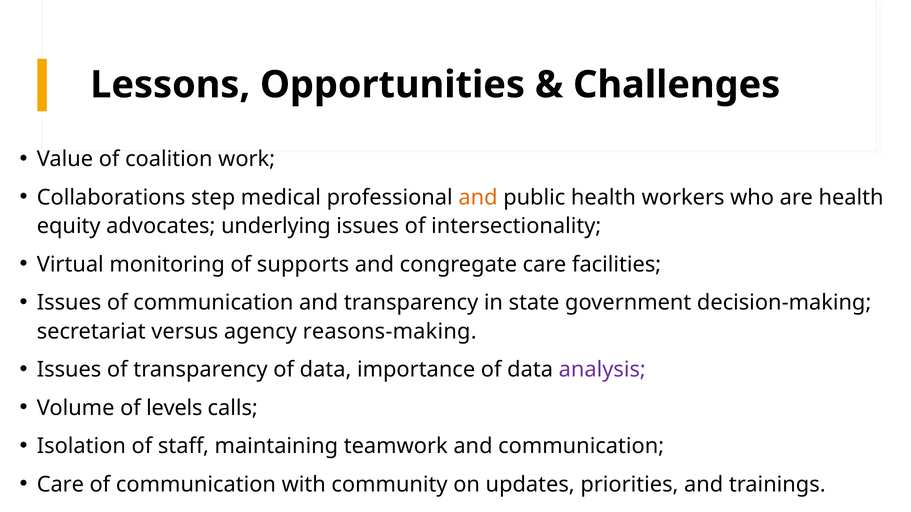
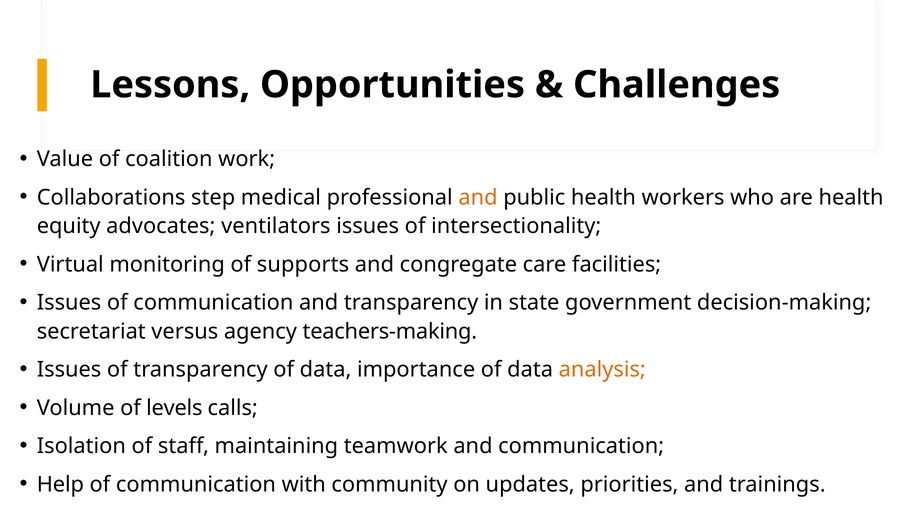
underlying: underlying -> ventilators
reasons-making: reasons-making -> teachers-making
analysis colour: purple -> orange
Care at (60, 485): Care -> Help
